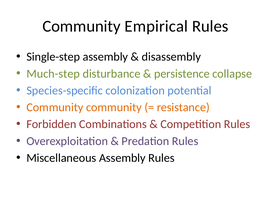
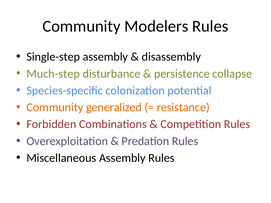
Empirical: Empirical -> Modelers
Community community: community -> generalized
